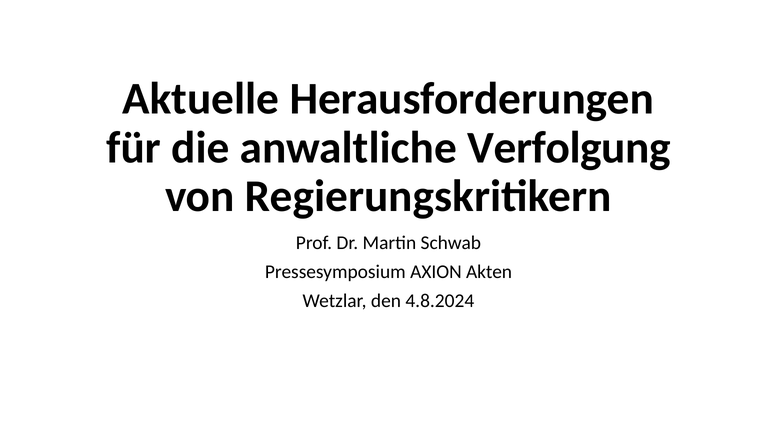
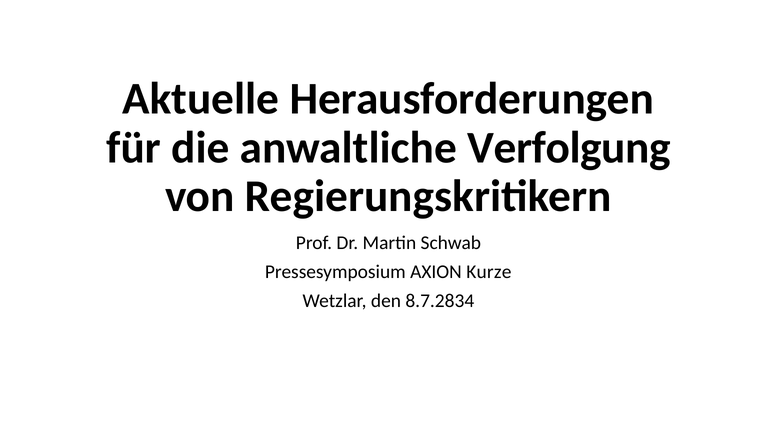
Akten: Akten -> Kurze
4.8.2024: 4.8.2024 -> 8.7.2834
